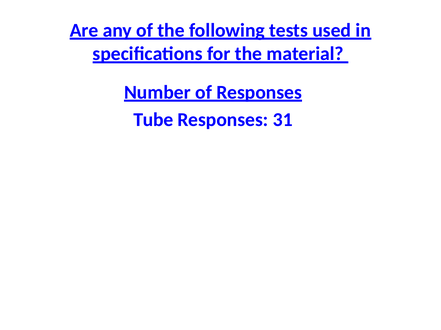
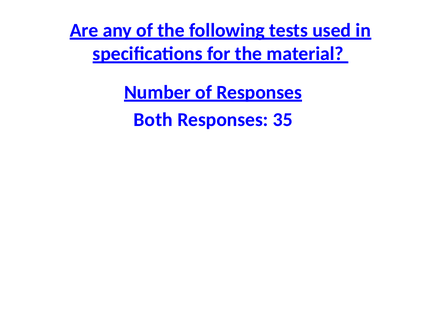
Tube: Tube -> Both
31: 31 -> 35
